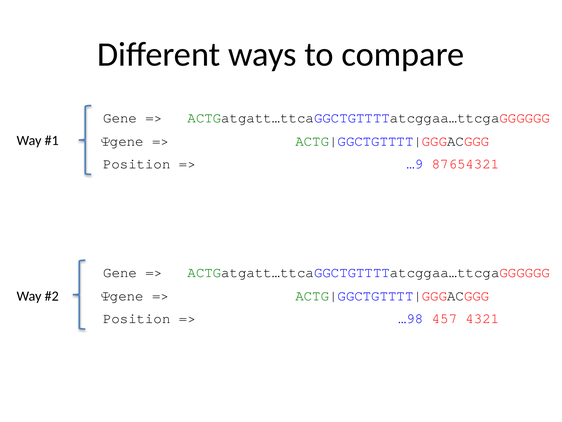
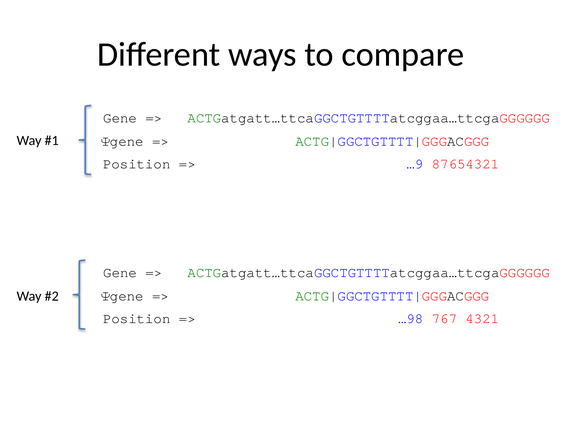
457: 457 -> 767
